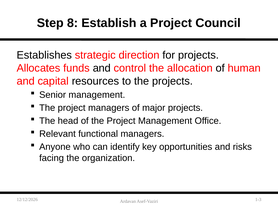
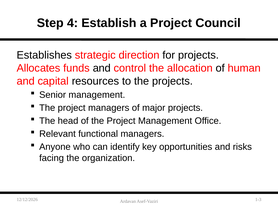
8: 8 -> 4
